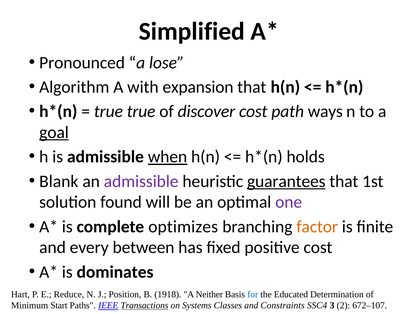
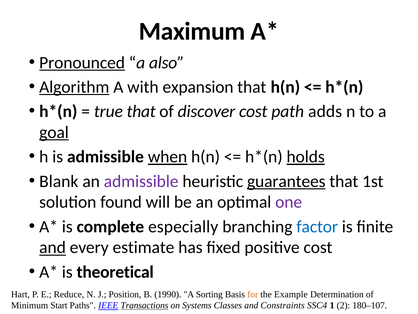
Simplified: Simplified -> Maximum
Pronounced underline: none -> present
lose: lose -> also
Algorithm underline: none -> present
true true: true -> that
ways: ways -> adds
holds underline: none -> present
optimizes: optimizes -> especially
factor colour: orange -> blue
and at (53, 247) underline: none -> present
between: between -> estimate
dominates: dominates -> theoretical
1918: 1918 -> 1990
Neither: Neither -> Sorting
for colour: blue -> orange
Educated: Educated -> Example
3: 3 -> 1
672–107: 672–107 -> 180–107
